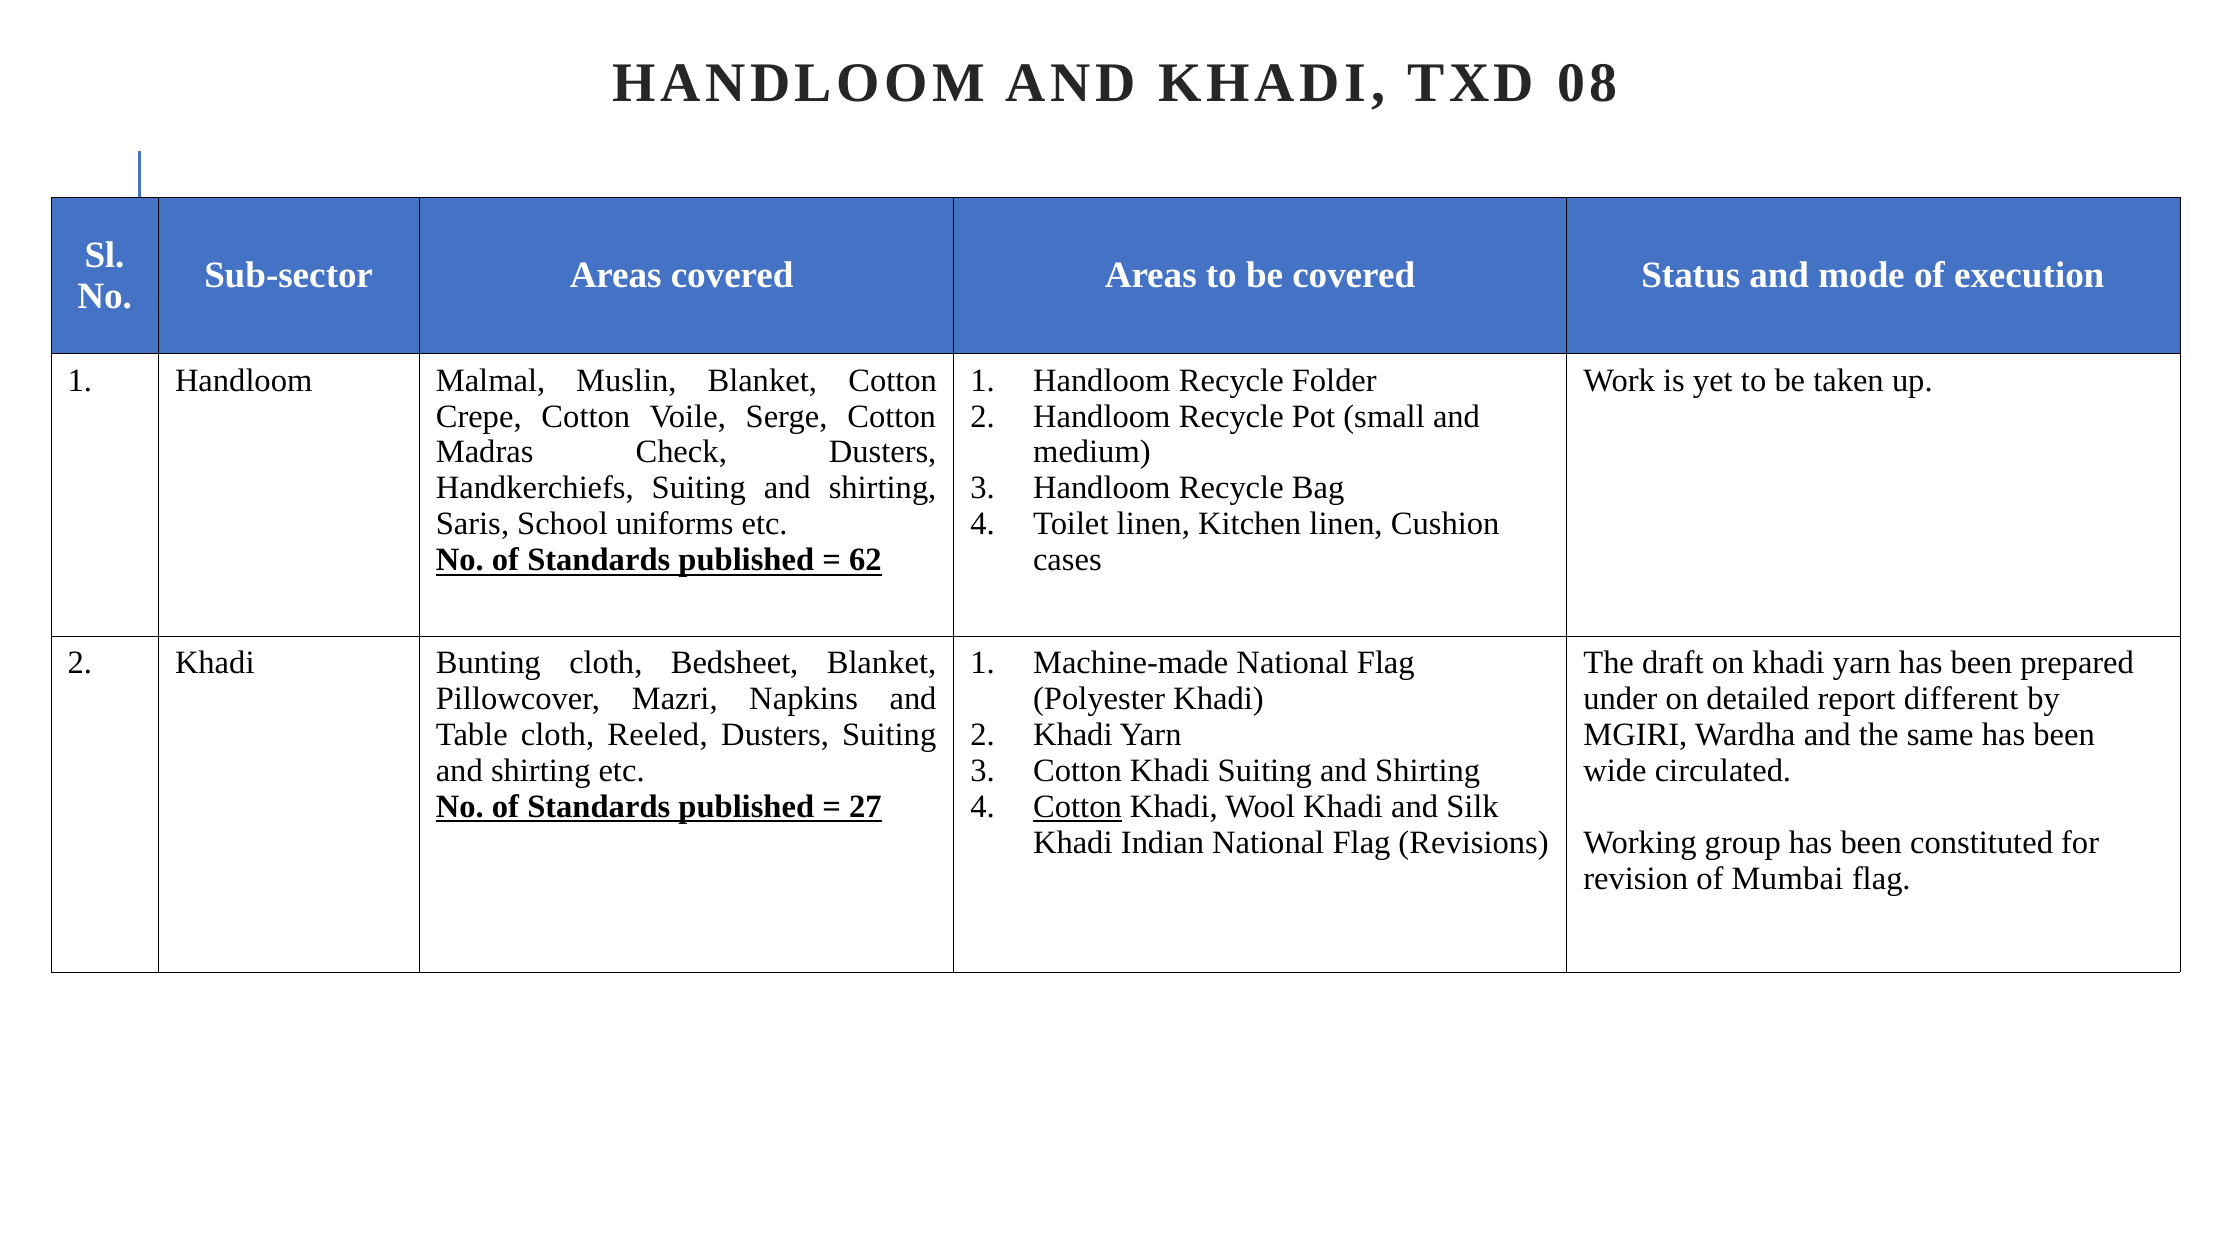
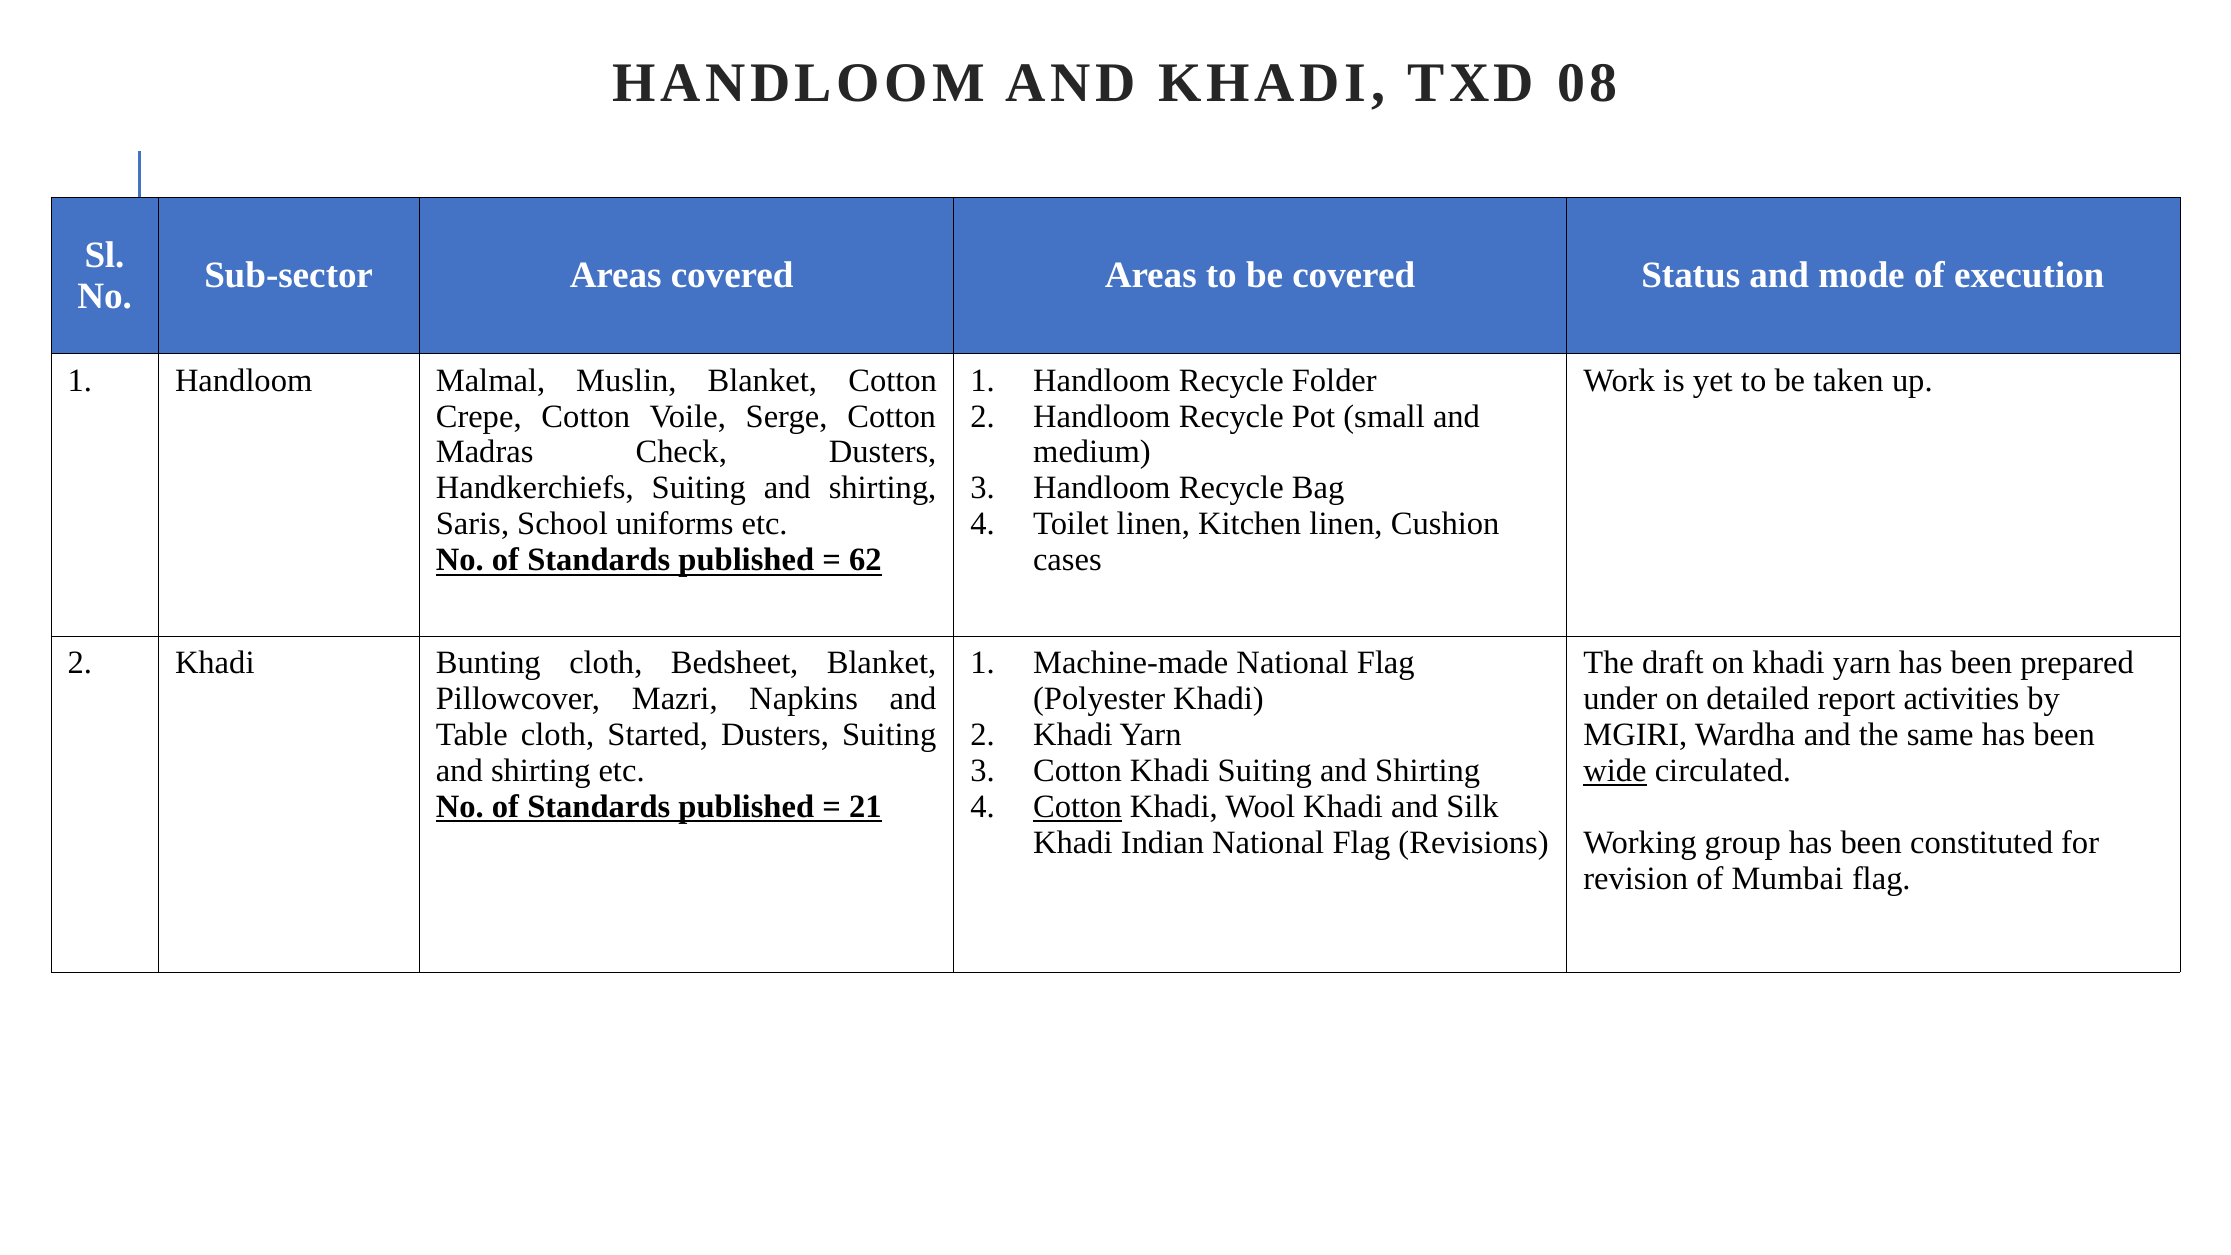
different: different -> activities
Reeled: Reeled -> Started
wide underline: none -> present
27: 27 -> 21
